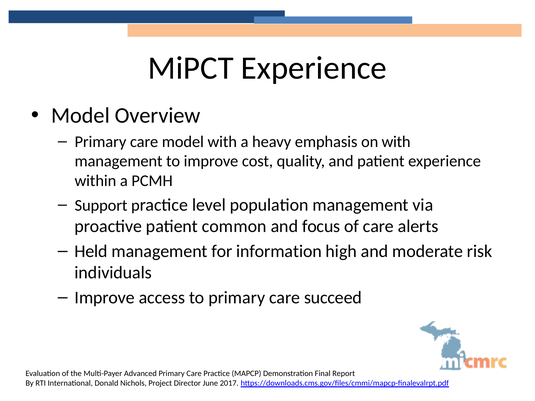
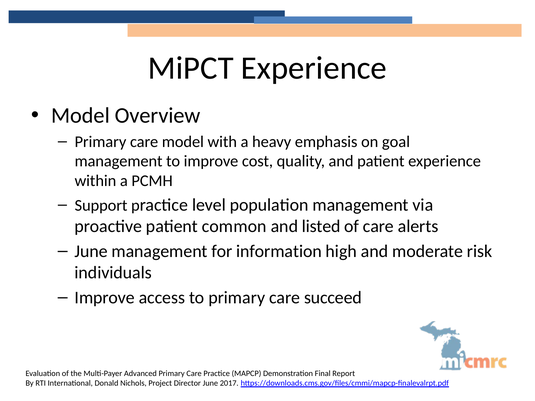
on with: with -> goal
focus: focus -> listed
Held at (91, 251): Held -> June
